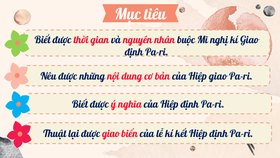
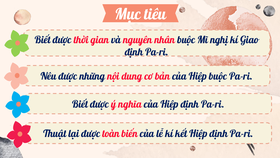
Hiệp giao: giao -> buộc
được giao: giao -> toàn
